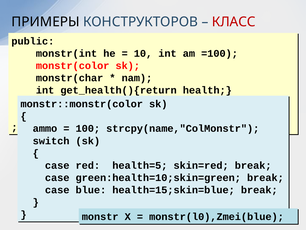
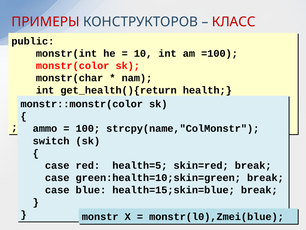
ПРИМЕРЫ colour: black -> red
